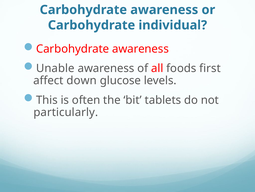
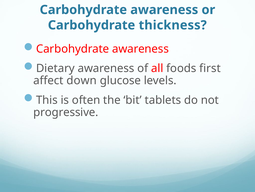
individual: individual -> thickness
Unable: Unable -> Dietary
particularly: particularly -> progressive
